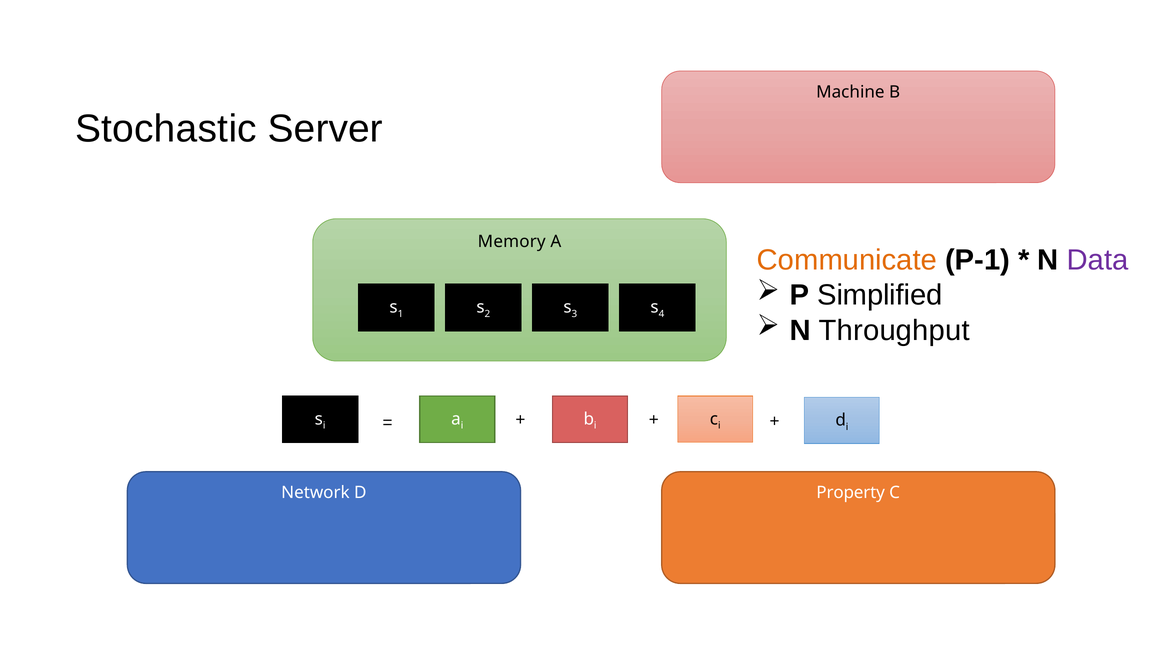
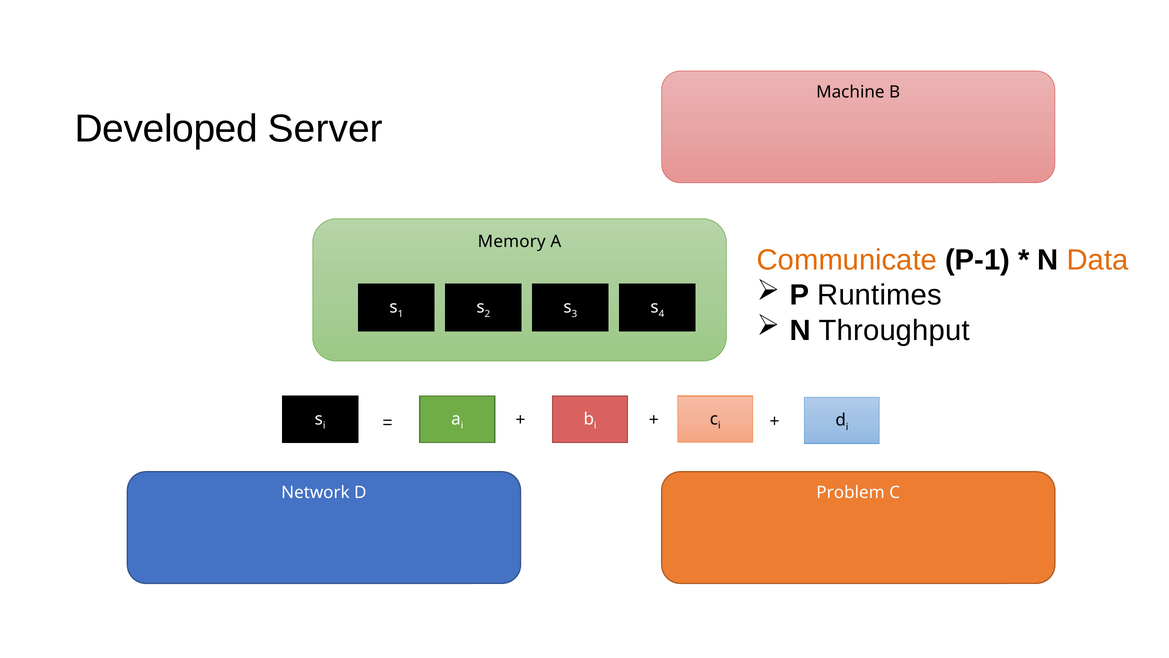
Stochastic: Stochastic -> Developed
Data colour: purple -> orange
Simplified: Simplified -> Runtimes
Property: Property -> Problem
